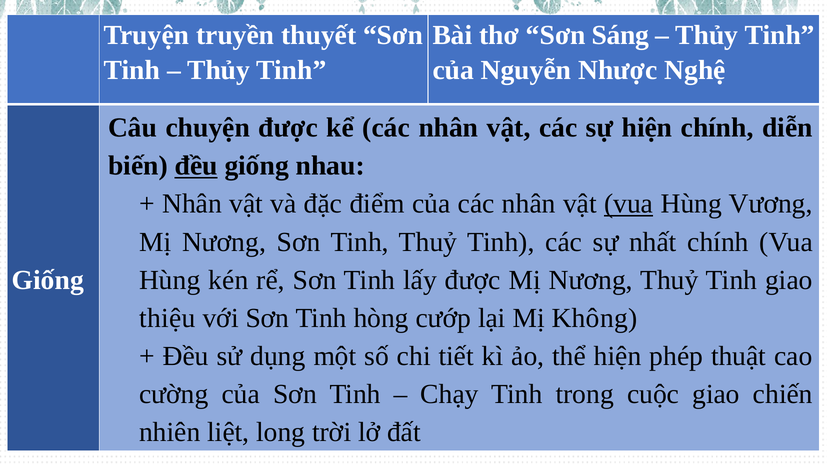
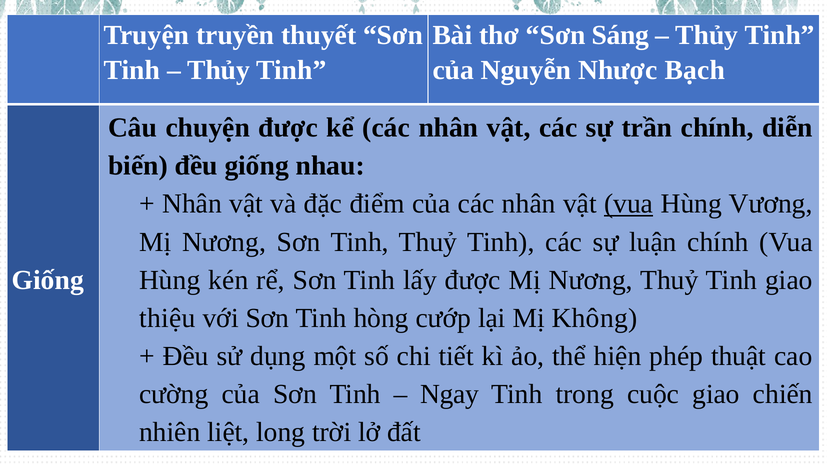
Nghệ: Nghệ -> Bạch
sự hiện: hiện -> trần
đều at (196, 166) underline: present -> none
nhất: nhất -> luận
Chạy: Chạy -> Ngay
